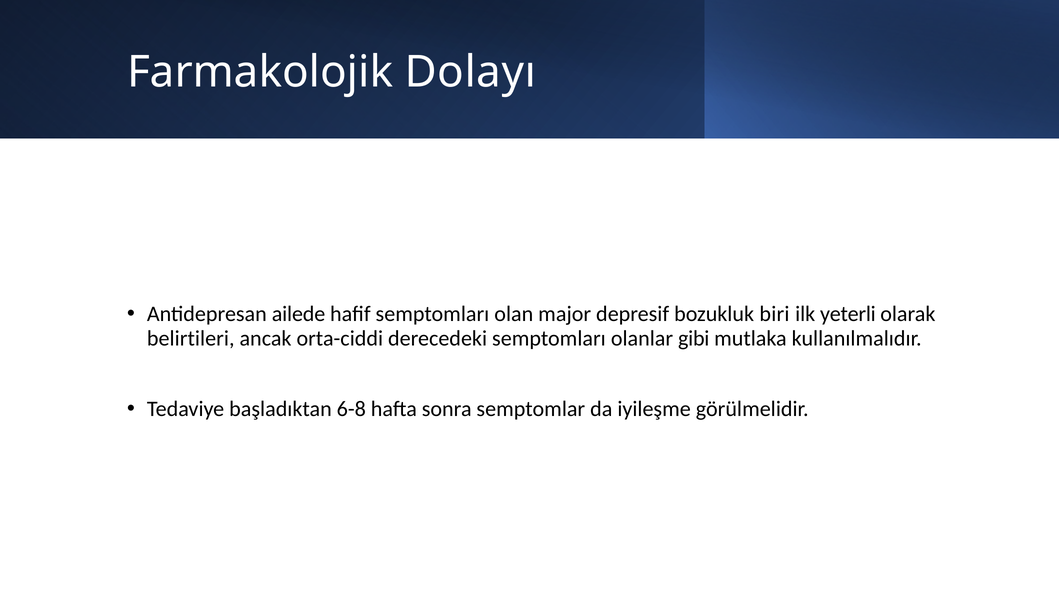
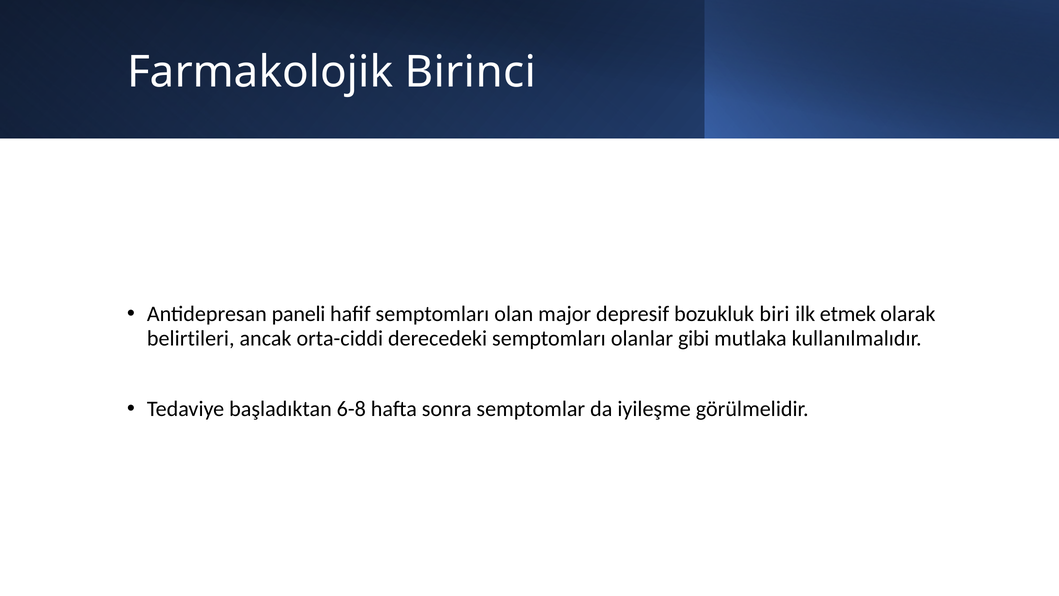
Dolayı: Dolayı -> Birinci
ailede: ailede -> paneli
yeterli: yeterli -> etmek
